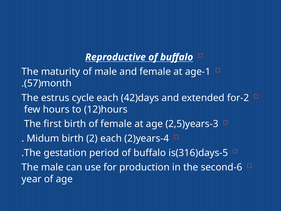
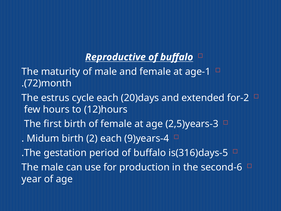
57)month: 57)month -> 72)month
42)days: 42)days -> 20)days
2)years: 2)years -> 9)years
